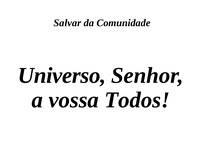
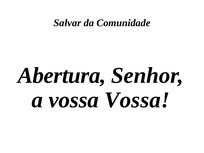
Universo: Universo -> Abertura
vossa Todos: Todos -> Vossa
